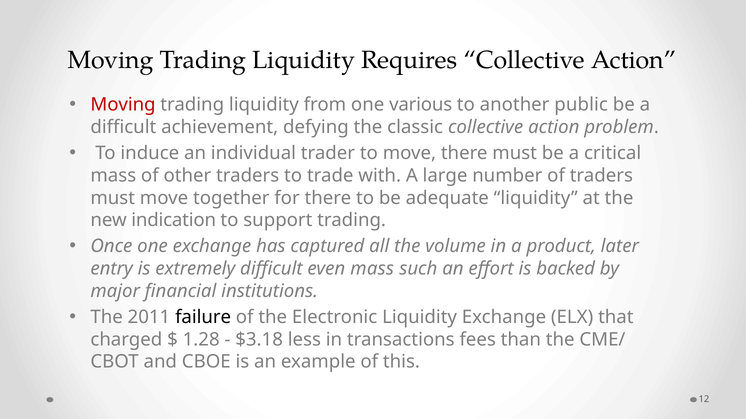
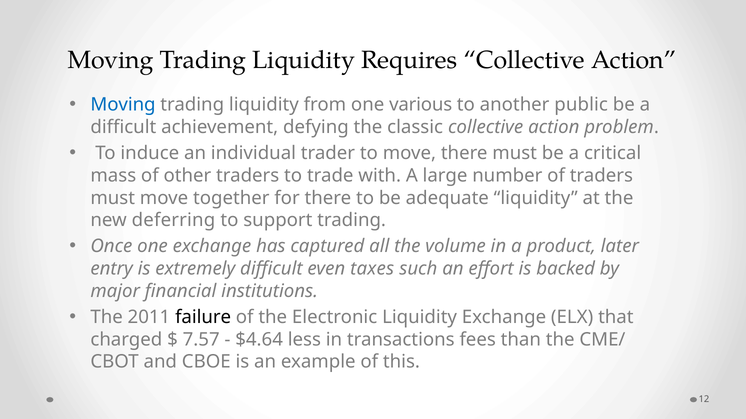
Moving at (123, 105) colour: red -> blue
indication: indication -> deferring
even mass: mass -> taxes
1.28: 1.28 -> 7.57
$3.18: $3.18 -> $4.64
